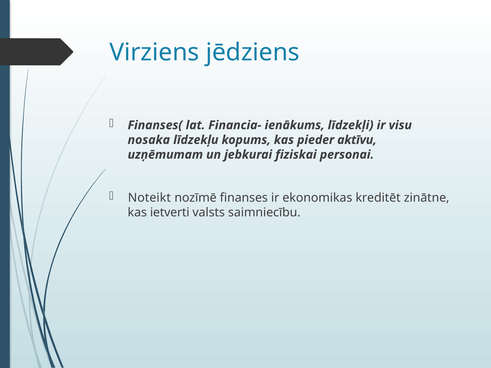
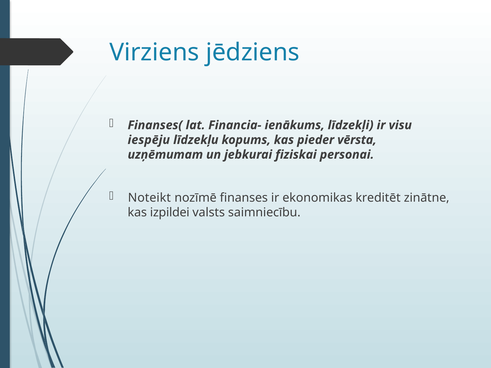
nosaka: nosaka -> iespēju
aktīvu: aktīvu -> vērsta
ietverti: ietverti -> izpildei
